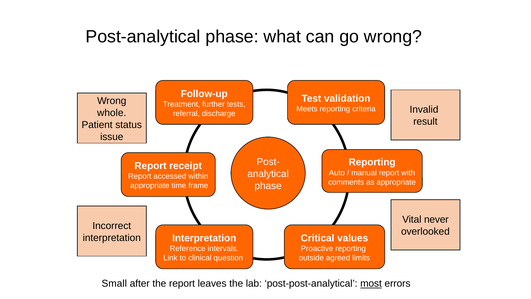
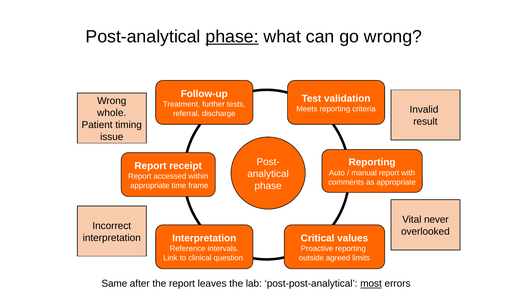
phase at (232, 37) underline: none -> present
status: status -> timing
Small: Small -> Same
